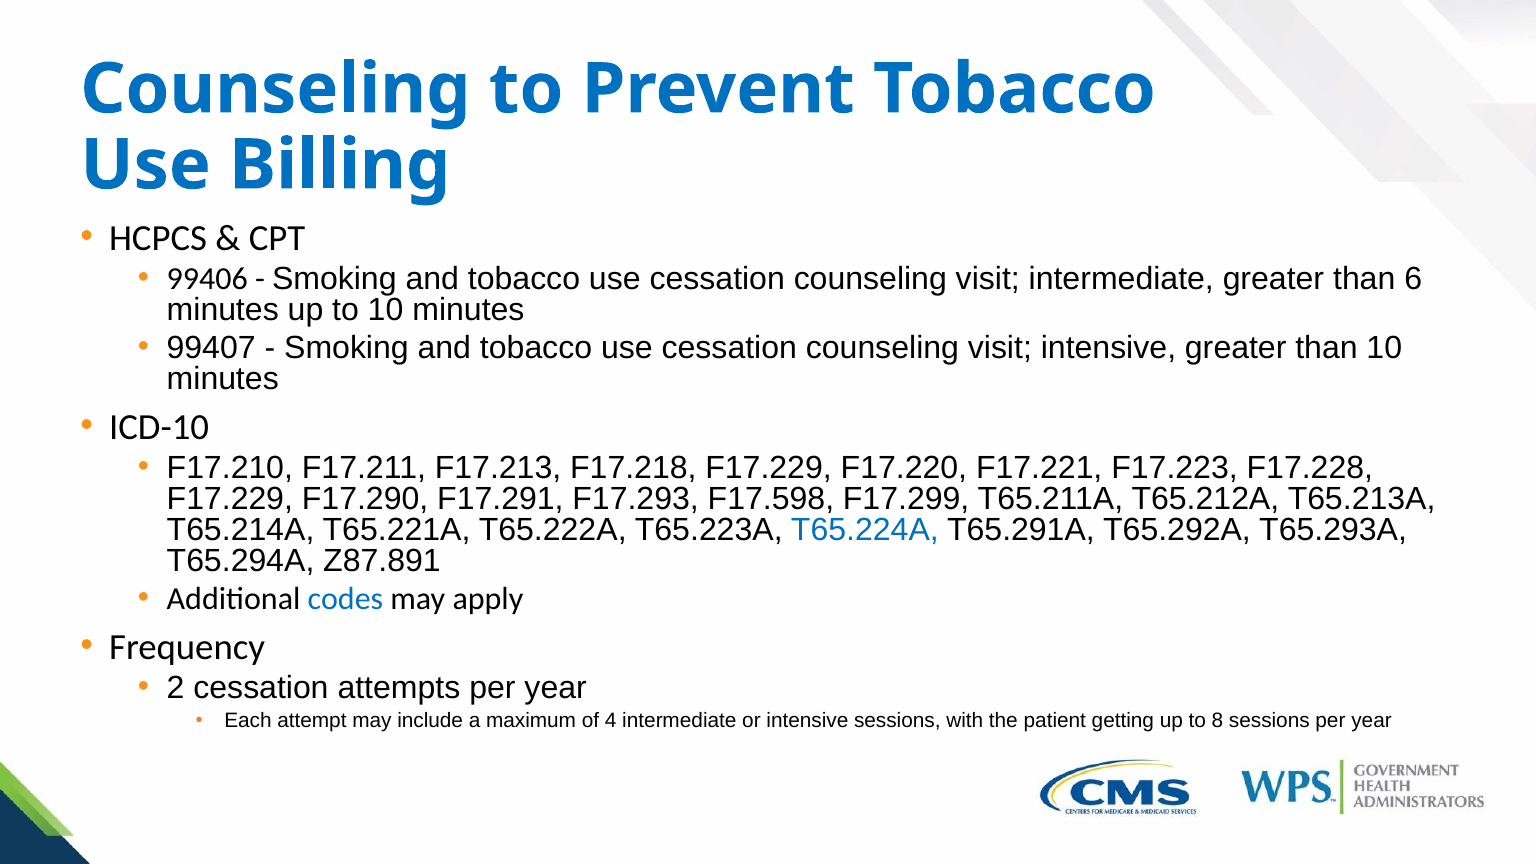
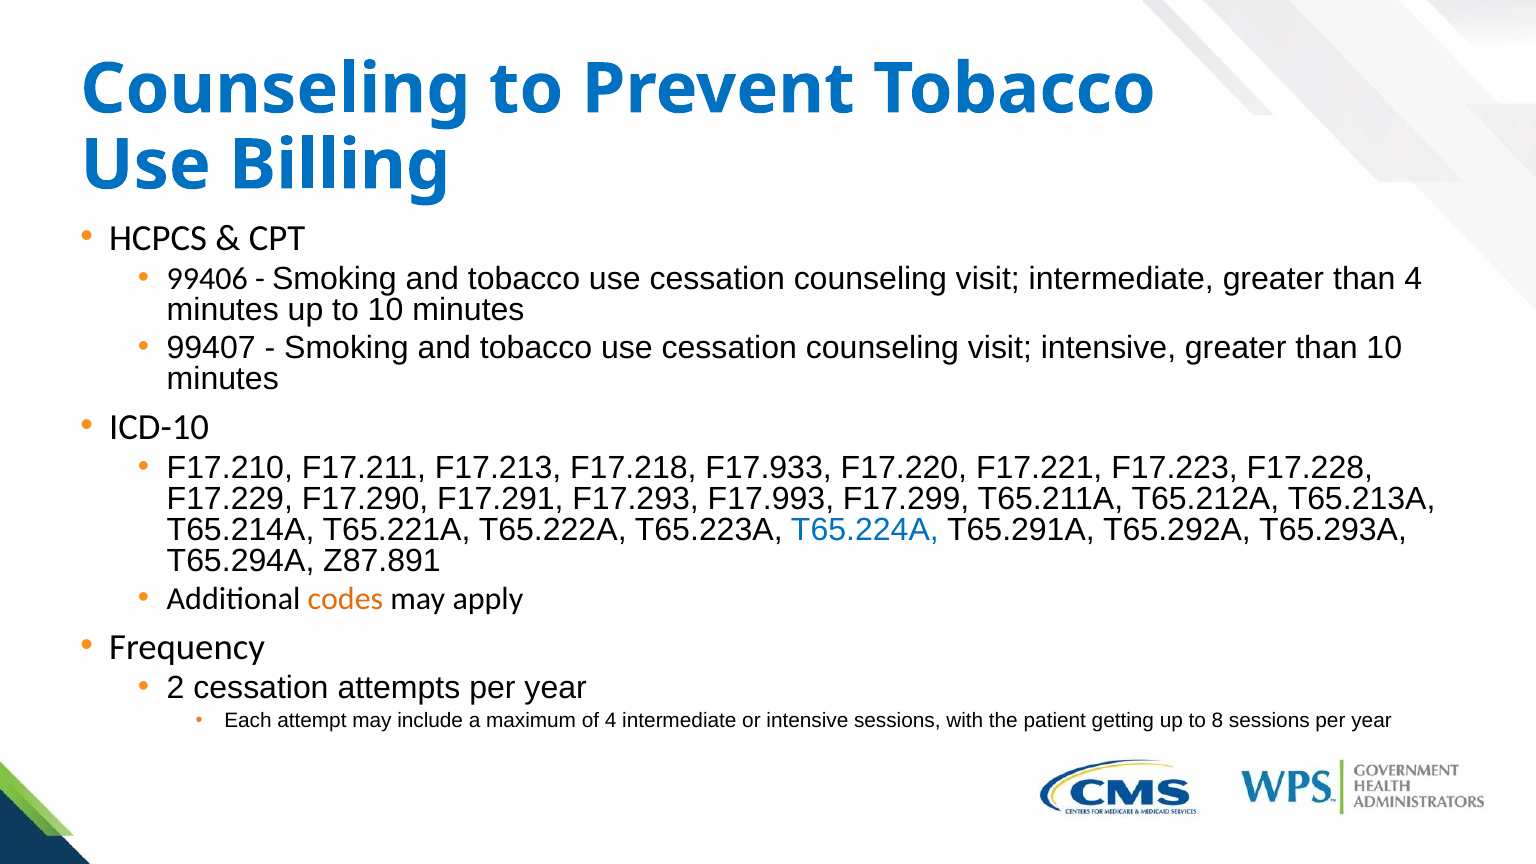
than 6: 6 -> 4
F17.218 F17.229: F17.229 -> F17.933
F17.598: F17.598 -> F17.993
codes colour: blue -> orange
